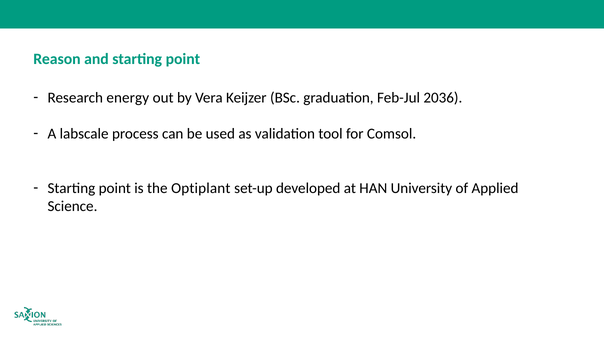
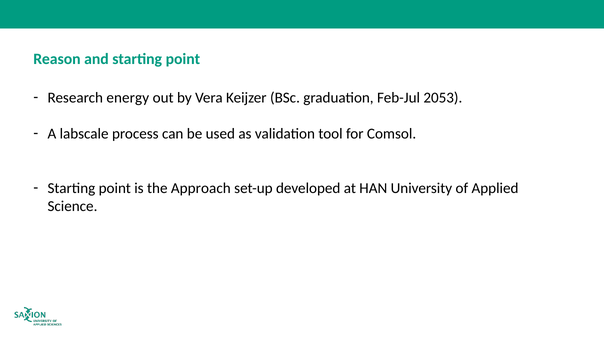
2036: 2036 -> 2053
Optiplant: Optiplant -> Approach
